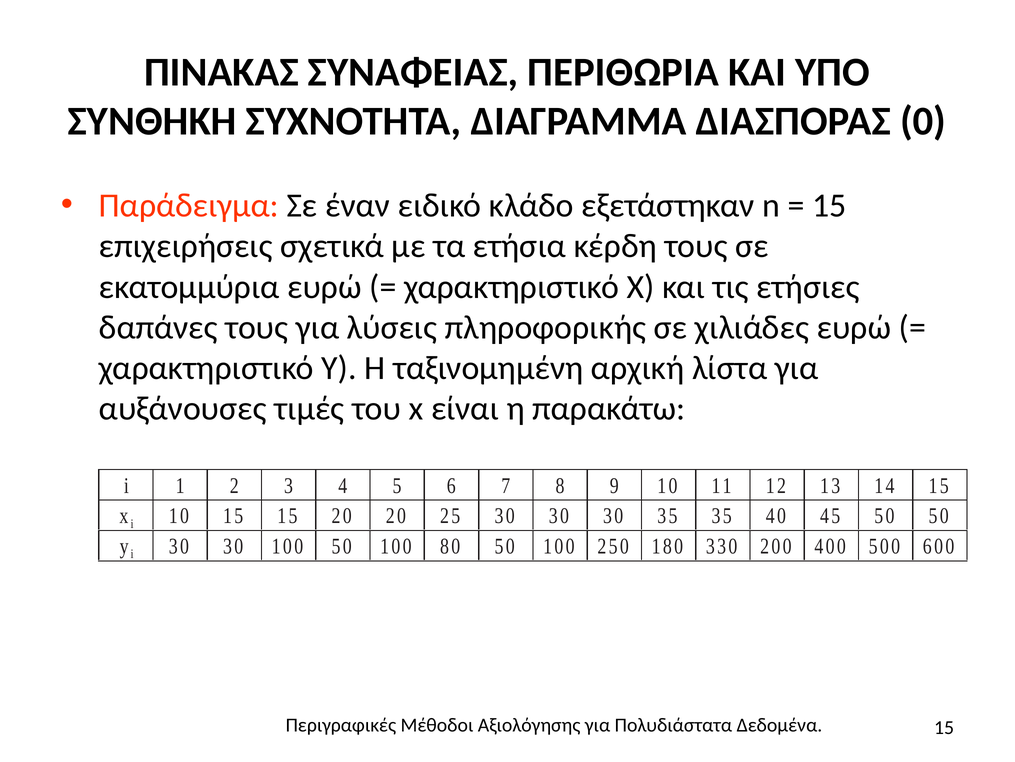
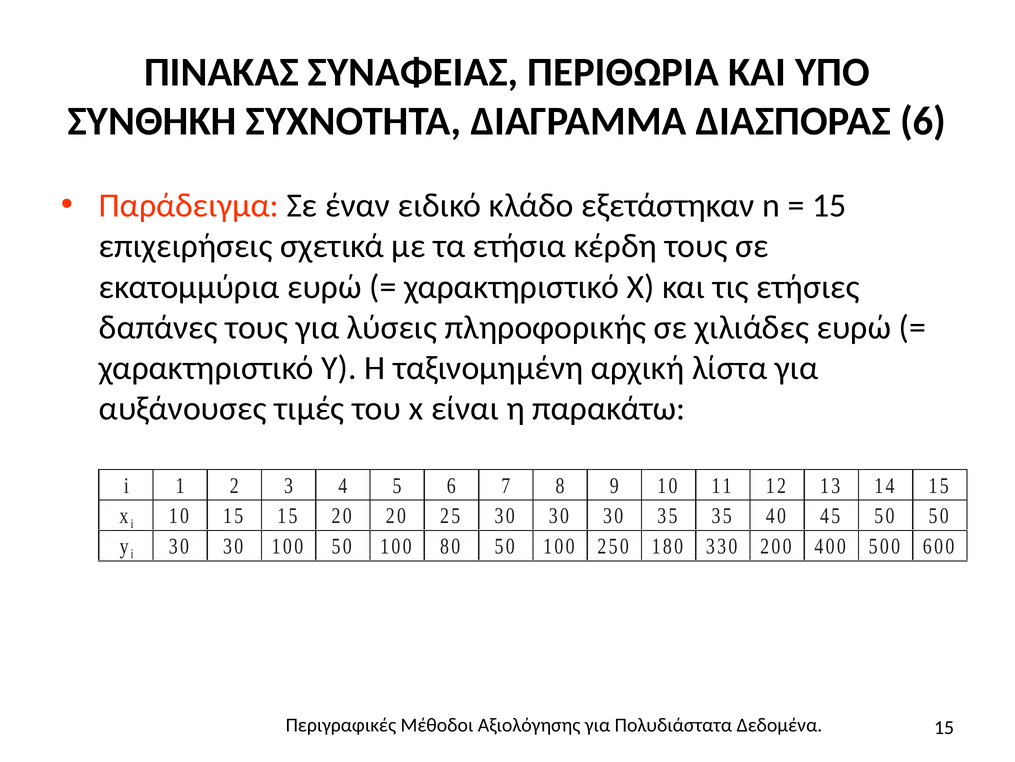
ΔΙΑΣΠΟΡΑΣ 0: 0 -> 6
